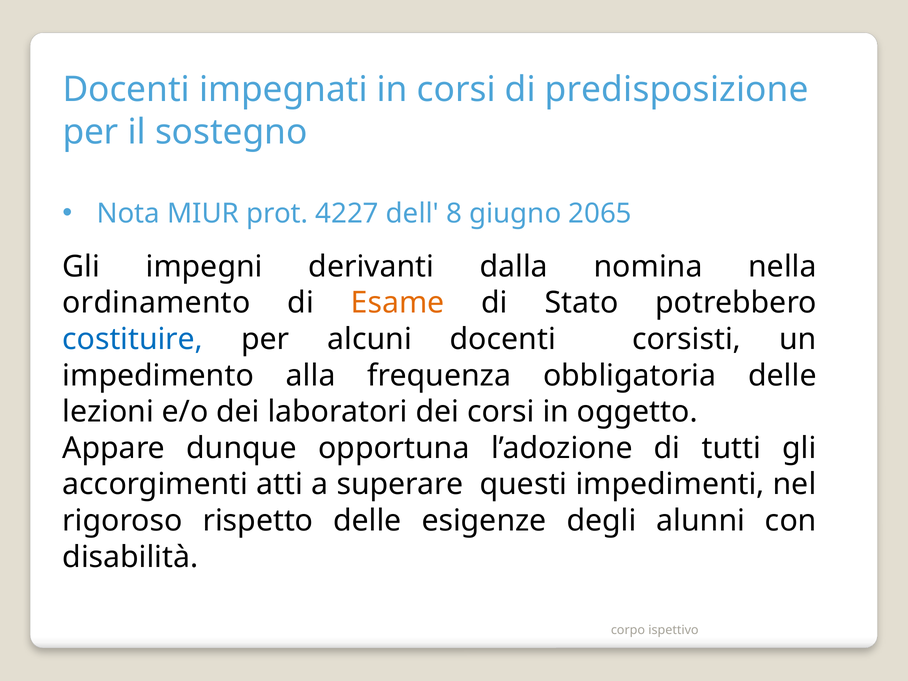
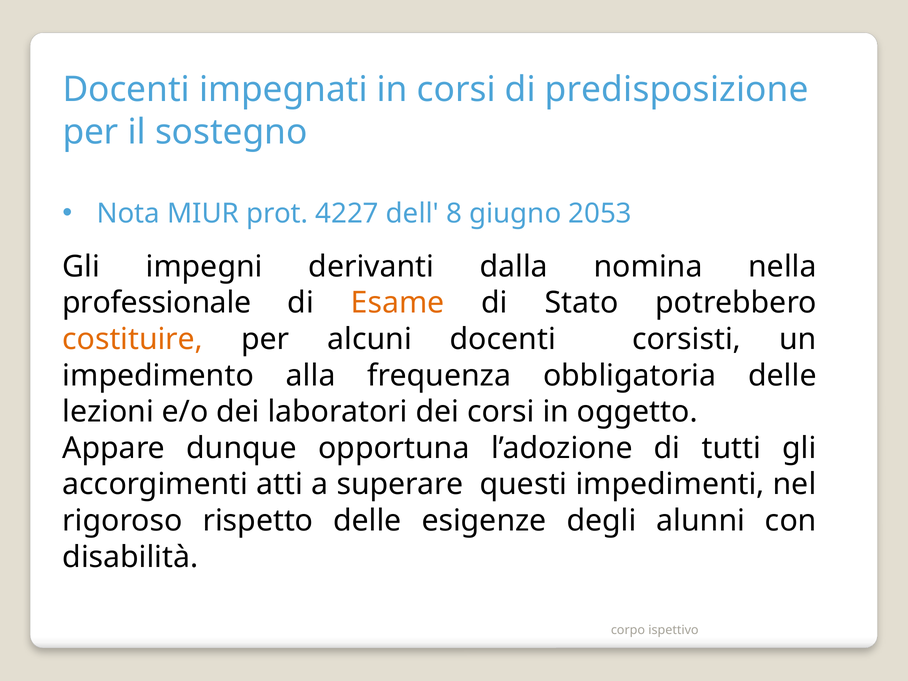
2065: 2065 -> 2053
ordinamento: ordinamento -> professionale
costituire colour: blue -> orange
